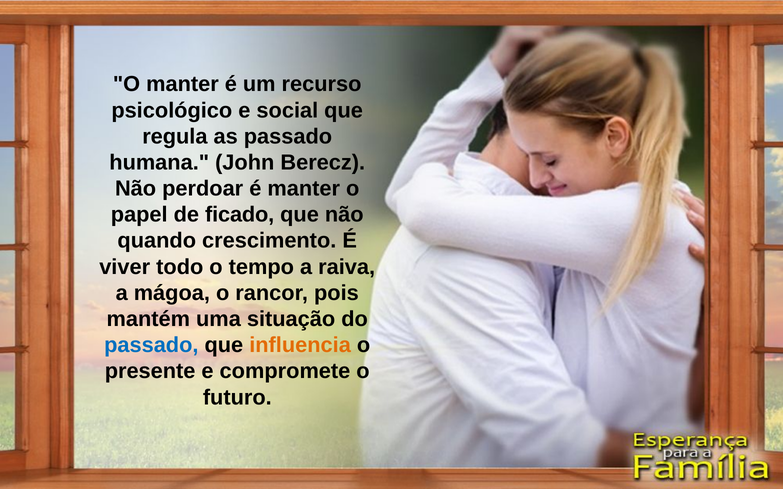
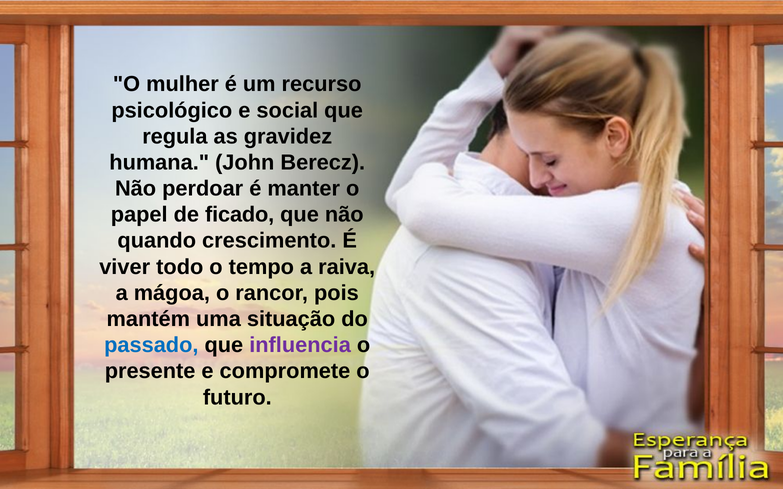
O manter: manter -> mulher
as passado: passado -> gravidez
influencia colour: orange -> purple
